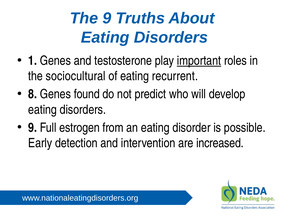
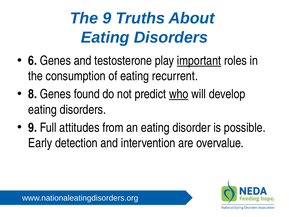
1: 1 -> 6
sociocultural: sociocultural -> consumption
who underline: none -> present
estrogen: estrogen -> attitudes
increased: increased -> overvalue
